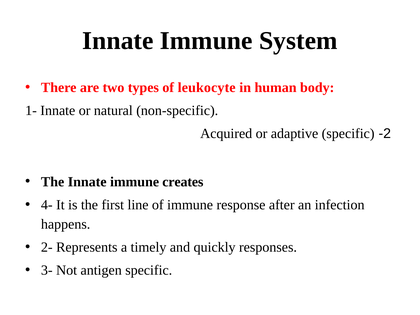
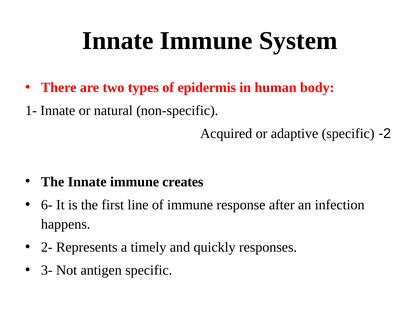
leukocyte: leukocyte -> epidermis
4-: 4- -> 6-
